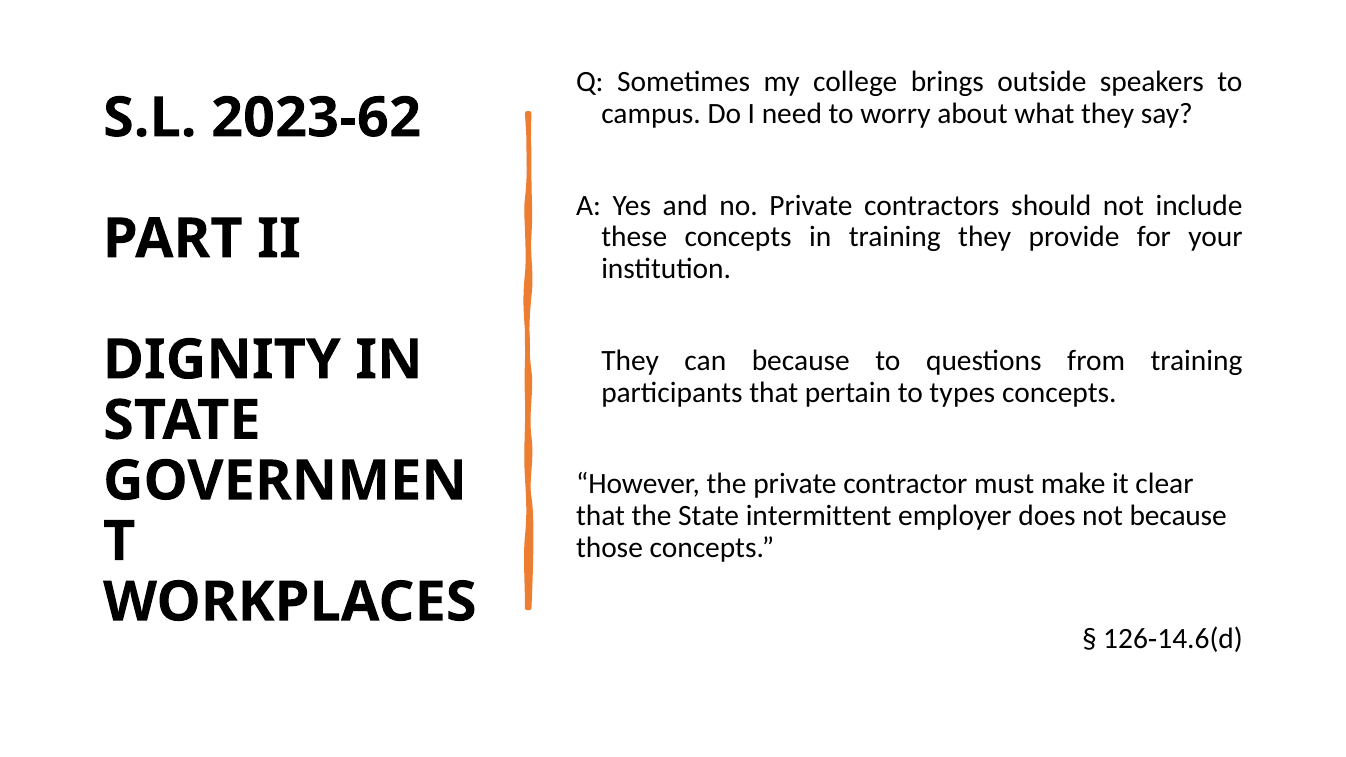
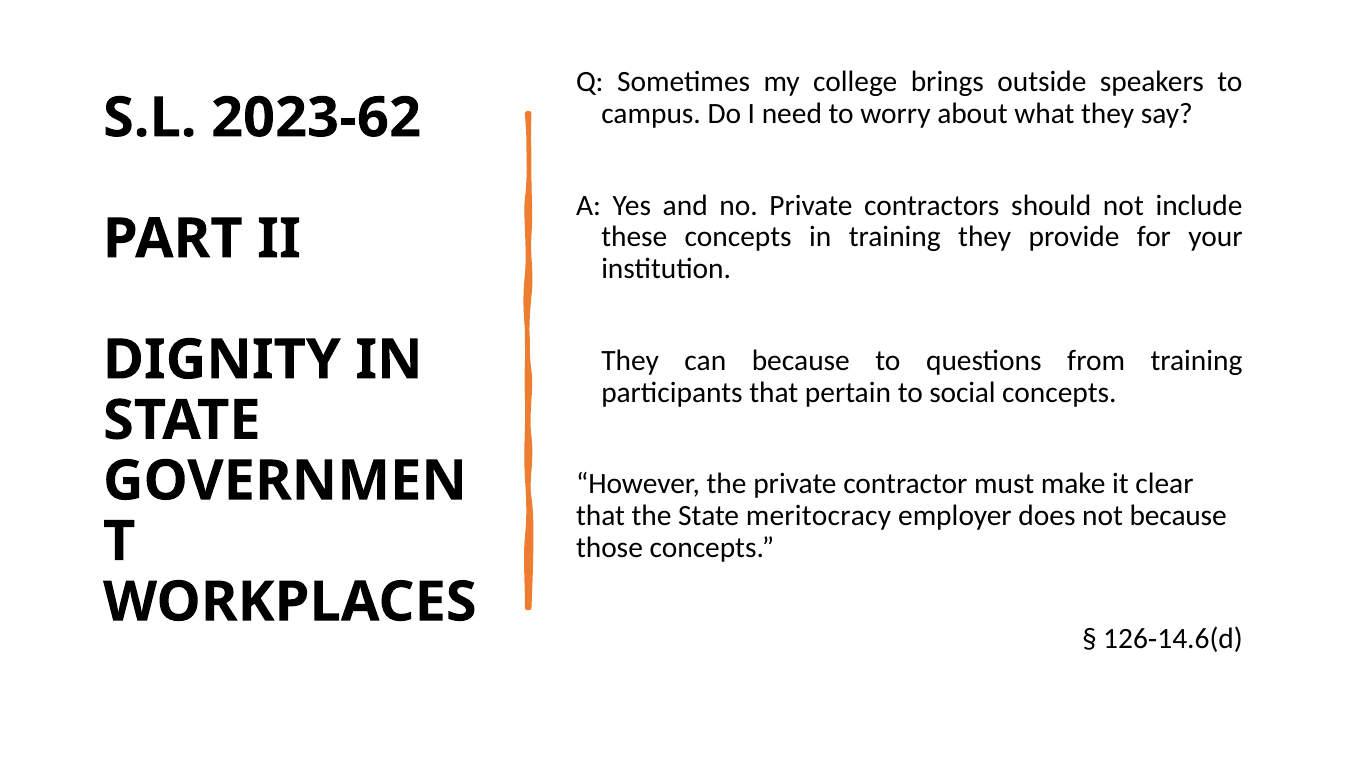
types: types -> social
intermittent: intermittent -> meritocracy
